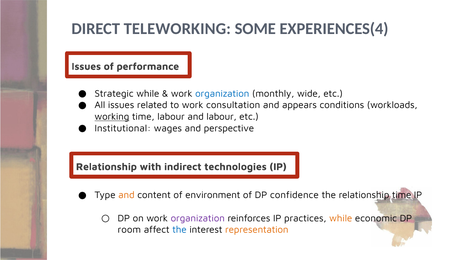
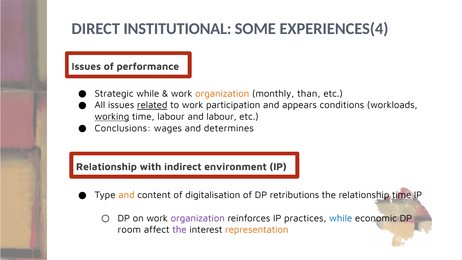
TELEWORKING: TELEWORKING -> INSTITUTIONAL
organization at (222, 94) colour: blue -> orange
wide: wide -> than
related underline: none -> present
consultation: consultation -> participation
Institutional: Institutional -> Conclusions
perspective: perspective -> determines
technologies: technologies -> environment
environment: environment -> digitalisation
confidence: confidence -> retributions
while at (341, 218) colour: orange -> blue
the at (179, 230) colour: blue -> purple
